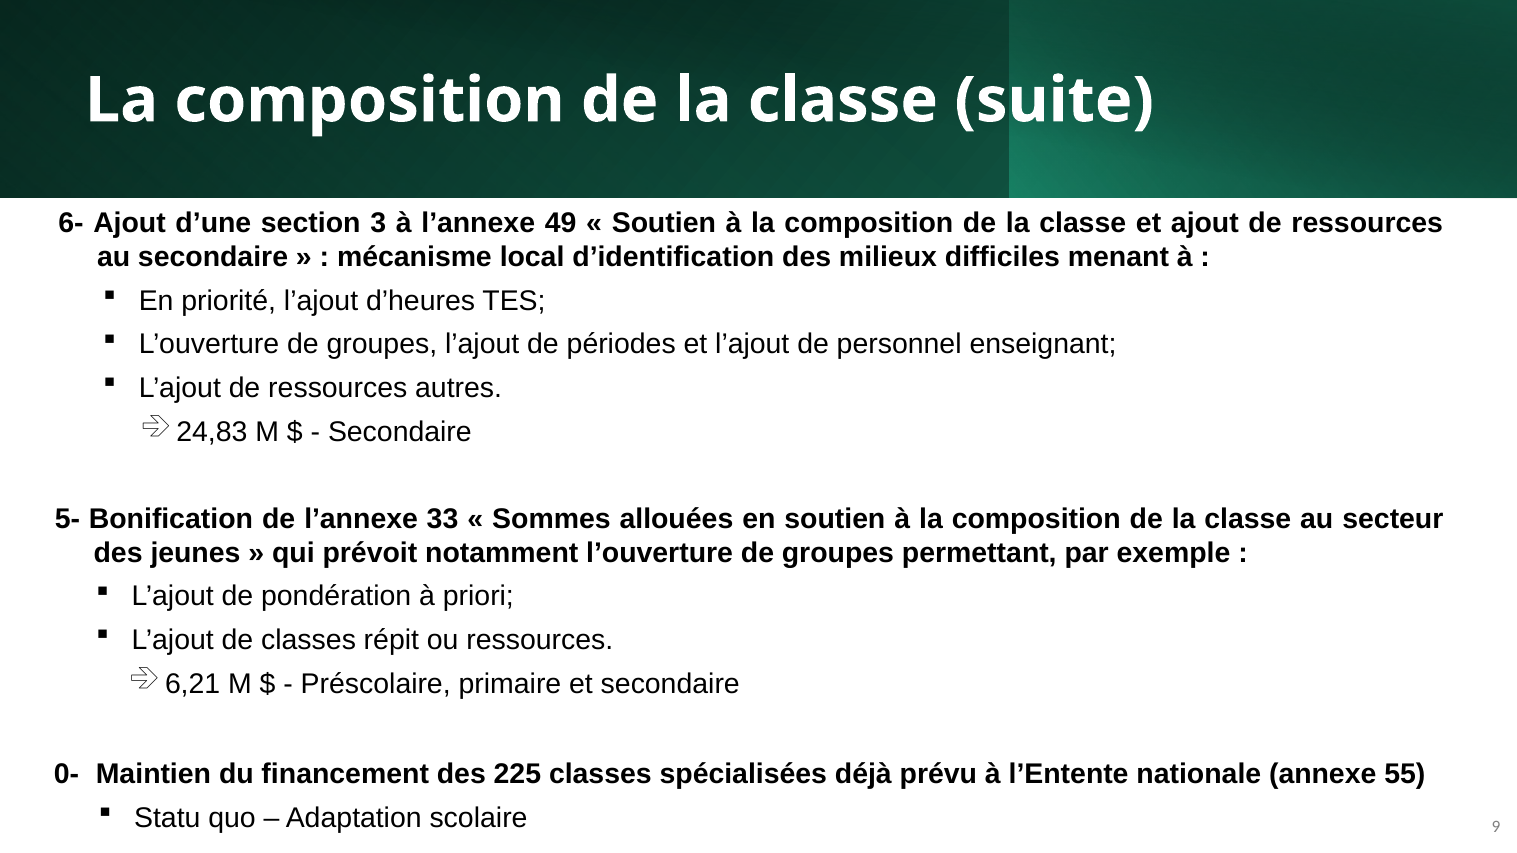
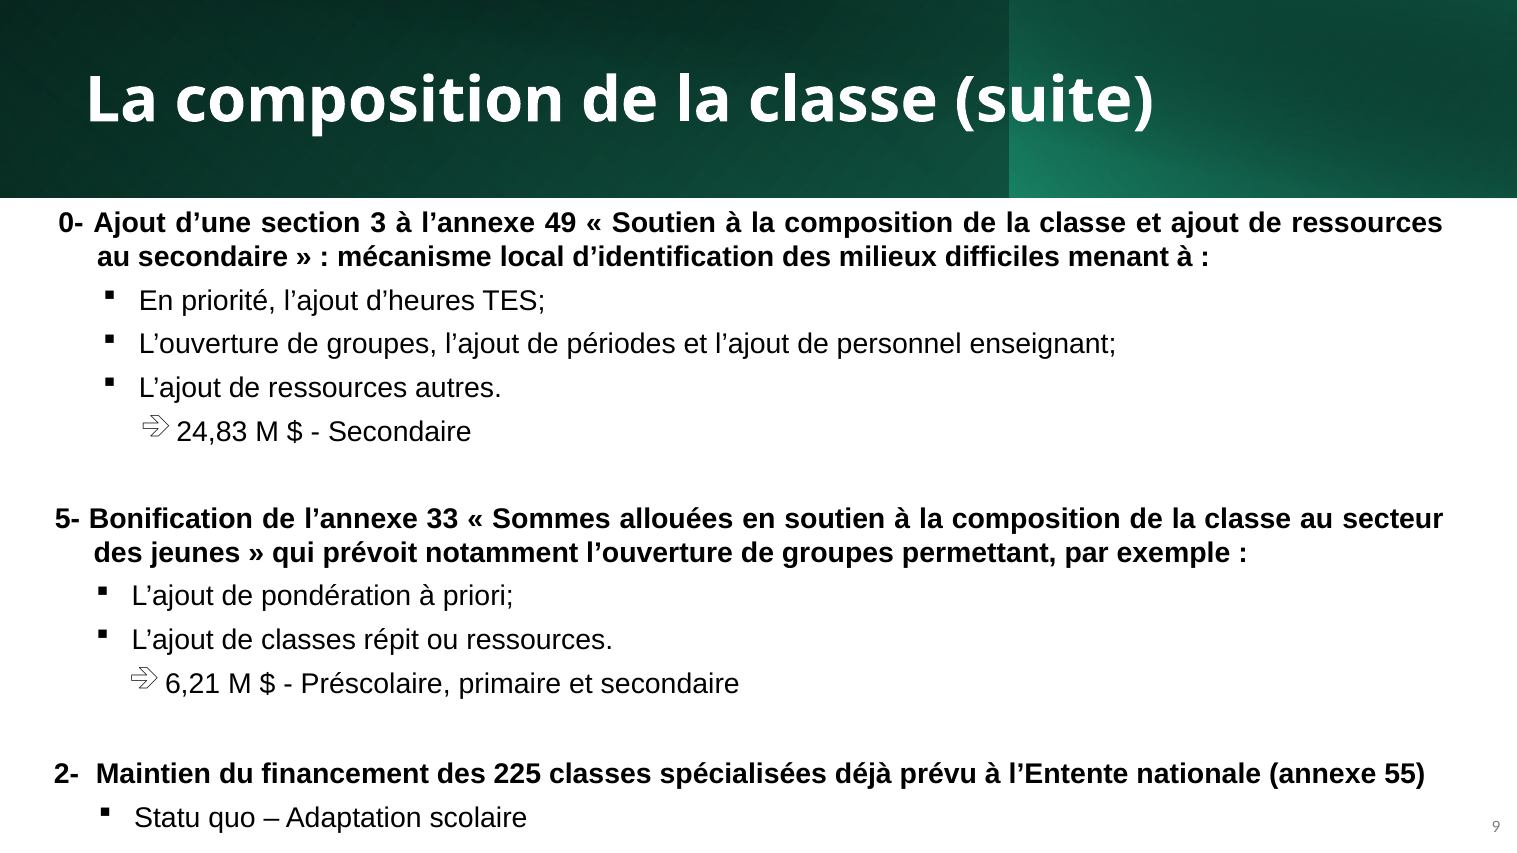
6-: 6- -> 0-
0-: 0- -> 2-
